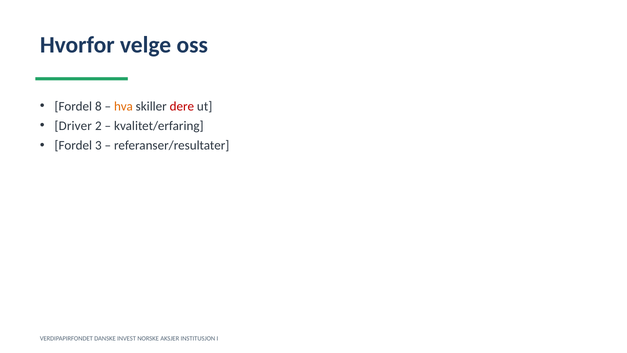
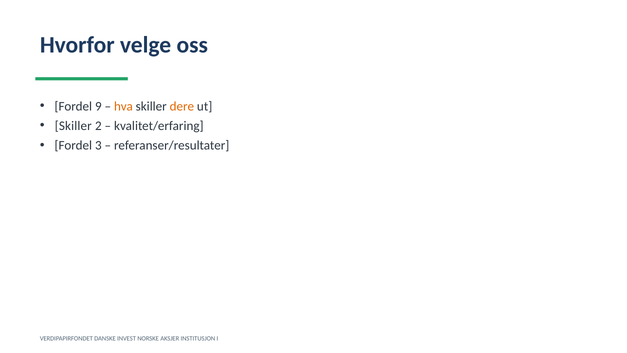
8: 8 -> 9
dere colour: red -> orange
Driver at (73, 126): Driver -> Skiller
